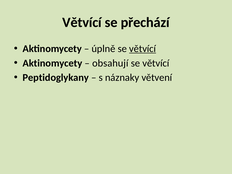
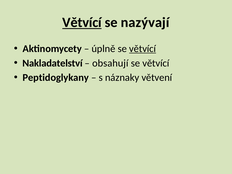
Větvící at (82, 22) underline: none -> present
přechází: přechází -> nazývají
Aktinomycety at (52, 63): Aktinomycety -> Nakladatelství
